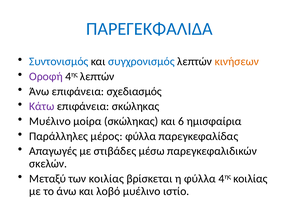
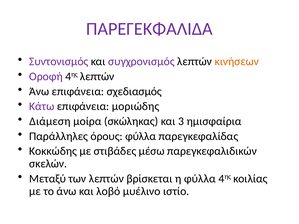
ΠΑΡΕΓΕΚΦΑΛΙΔΑ colour: blue -> purple
Συντονισμός colour: blue -> purple
συγχρονισμός colour: blue -> purple
επιφάνεια σκώληκας: σκώληκας -> μοριώδης
Μυέλινο at (50, 121): Μυέλινο -> Διάμεση
6: 6 -> 3
μέρος: μέρος -> όρους
Απαγωγές: Απαγωγές -> Κοκκώδης
των κοιλίας: κοιλίας -> λεπτών
